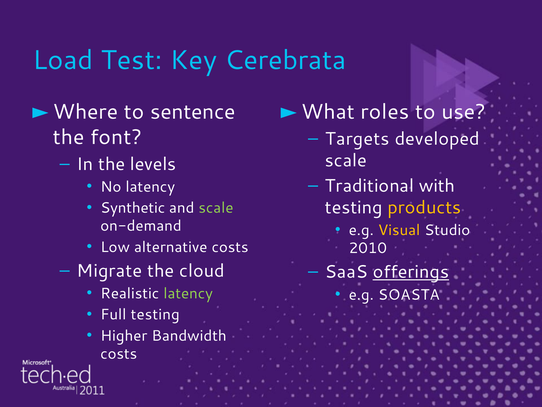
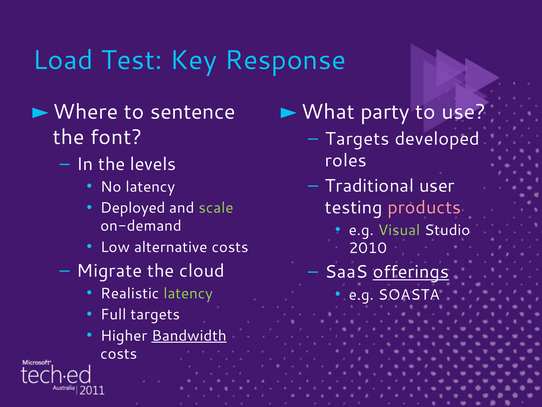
Cerebrata: Cerebrata -> Response
roles: roles -> party
scale at (346, 160): scale -> roles
with: with -> user
Synthetic: Synthetic -> Deployed
products colour: yellow -> pink
Visual colour: yellow -> light green
Full testing: testing -> targets
Bandwidth underline: none -> present
